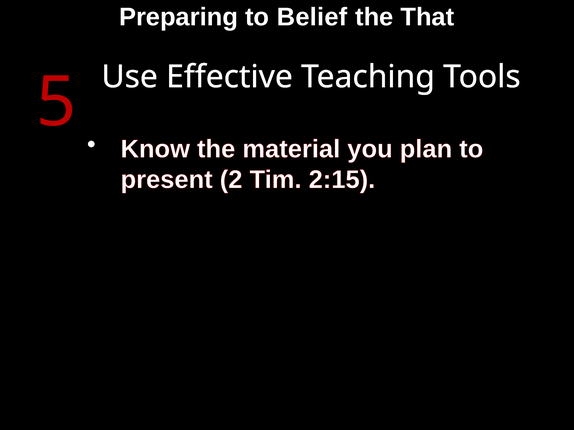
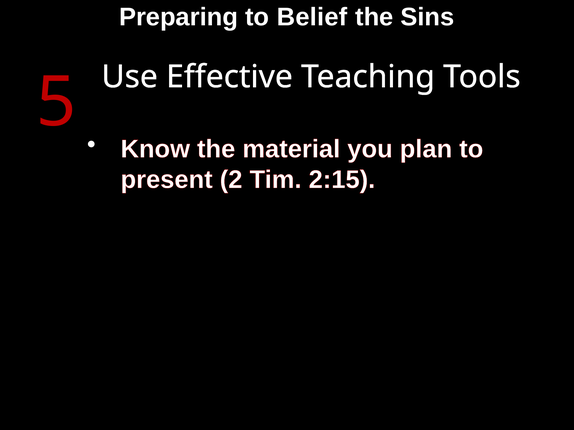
That: That -> Sins
